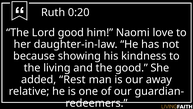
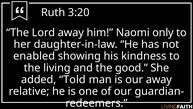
0:20: 0:20 -> 3:20
Lord good: good -> away
love: love -> only
because: because -> enabled
Rest: Rest -> Told
